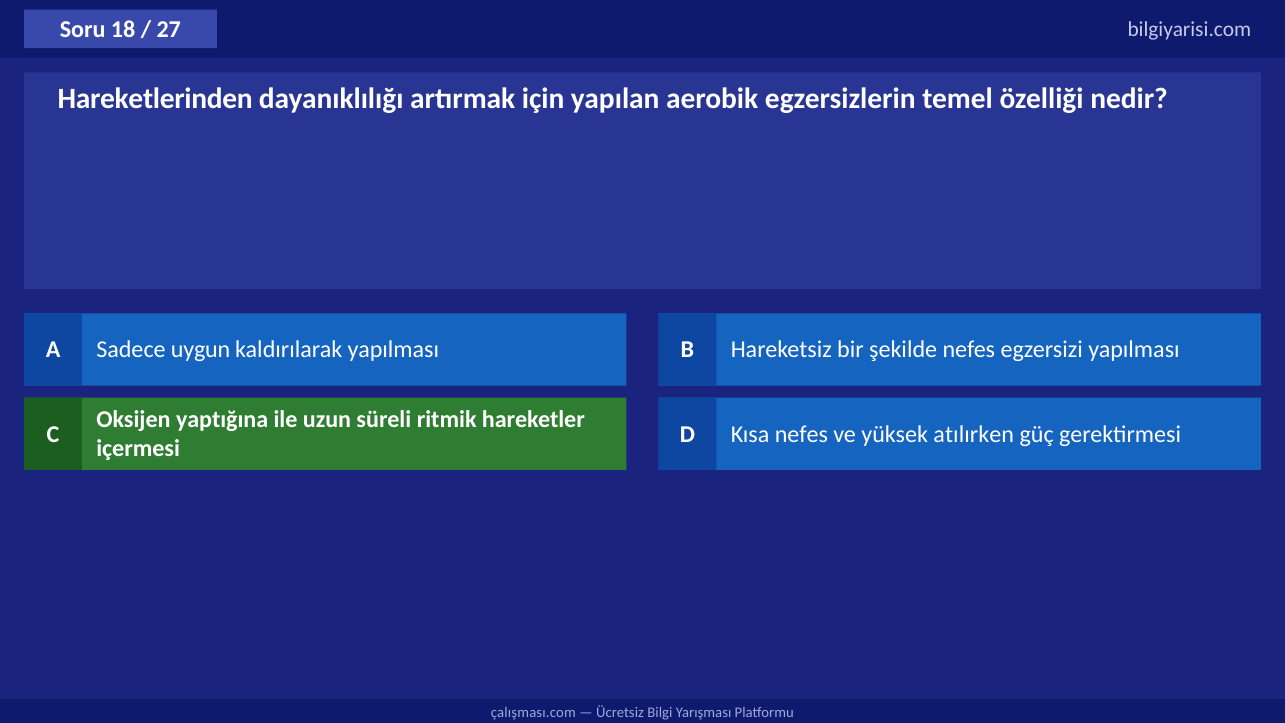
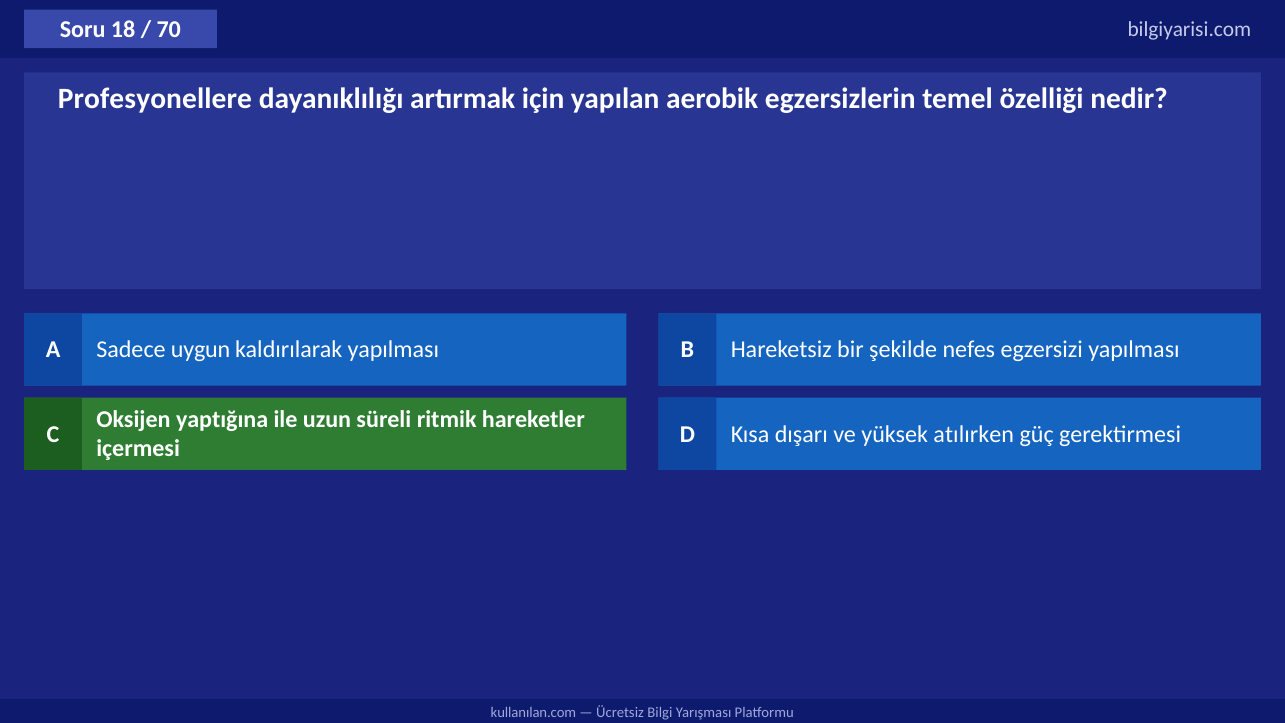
27: 27 -> 70
Hareketlerinden: Hareketlerinden -> Profesyonellere
Kısa nefes: nefes -> dışarı
çalışması.com: çalışması.com -> kullanılan.com
